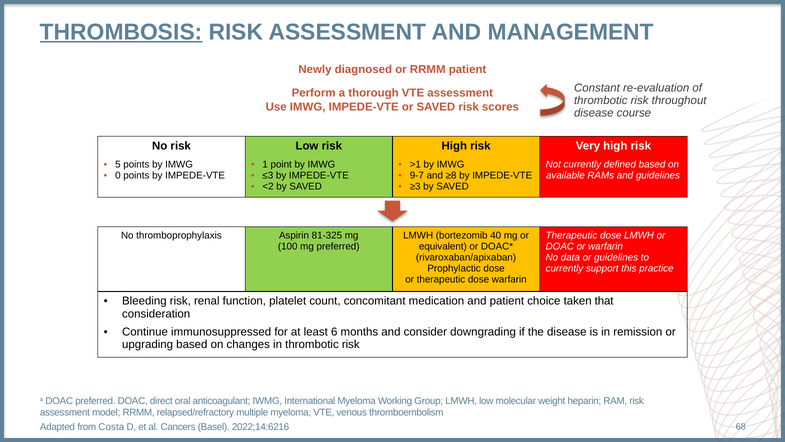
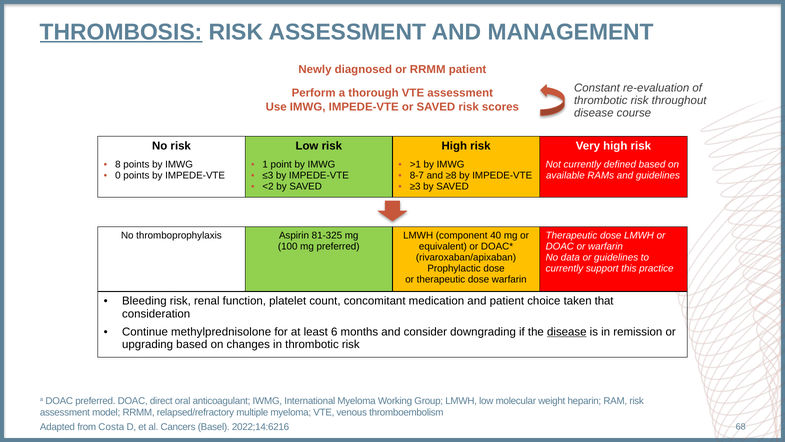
5: 5 -> 8
9-7: 9-7 -> 8-7
bortezomib: bortezomib -> component
immunosuppressed: immunosuppressed -> methylprednisolone
disease at (567, 331) underline: none -> present
